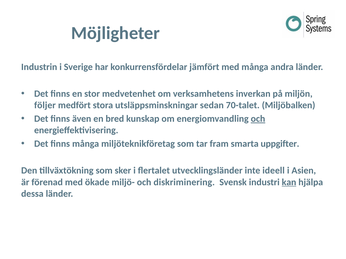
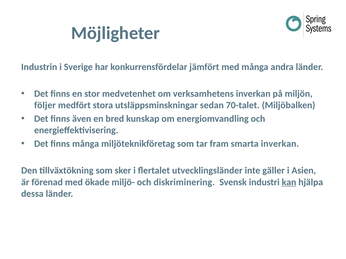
och at (258, 119) underline: present -> none
smarta uppgifter: uppgifter -> inverkan
ideell: ideell -> gäller
